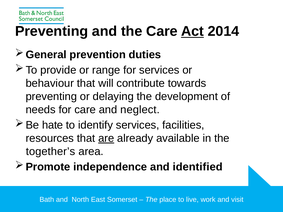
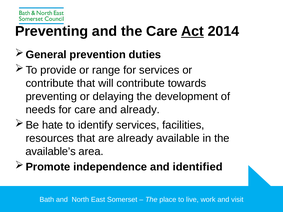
behaviour at (50, 83): behaviour -> contribute
and neglect: neglect -> already
are underline: present -> none
together’s: together’s -> available’s
